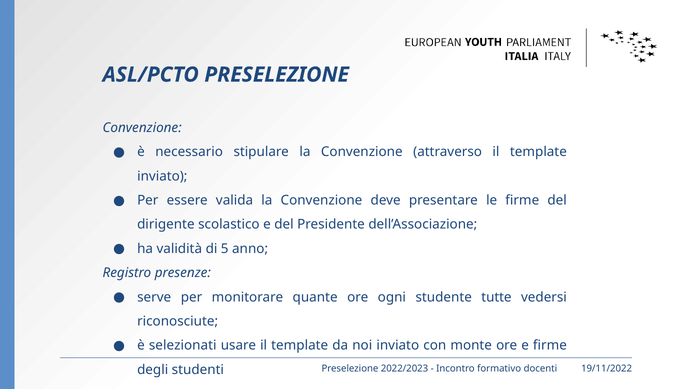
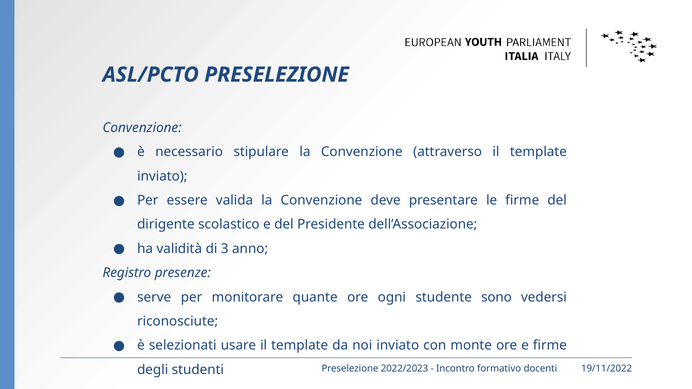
5: 5 -> 3
tutte: tutte -> sono
